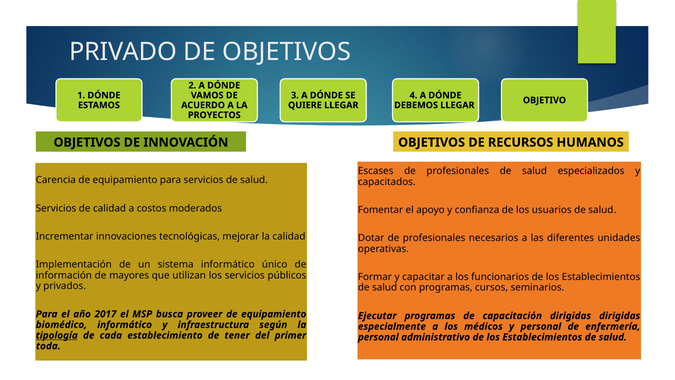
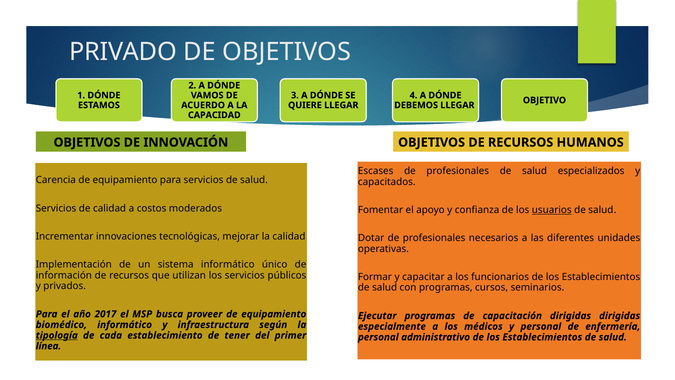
PROYECTOS: PROYECTOS -> CAPACIDAD
usuarios underline: none -> present
información de mayores: mayores -> recursos
toda: toda -> línea
